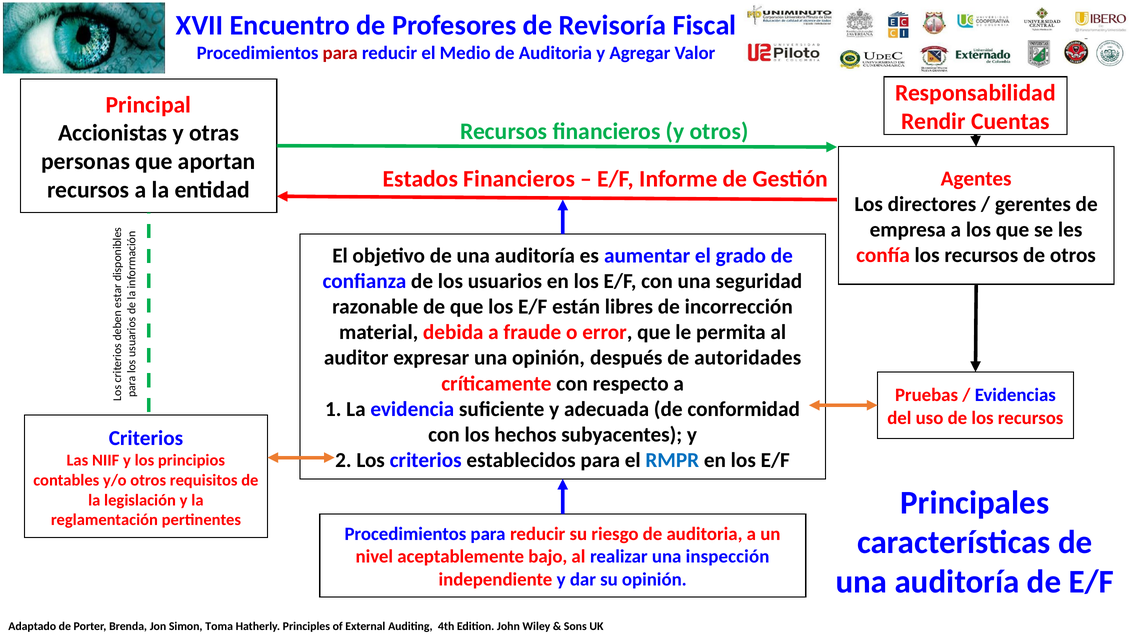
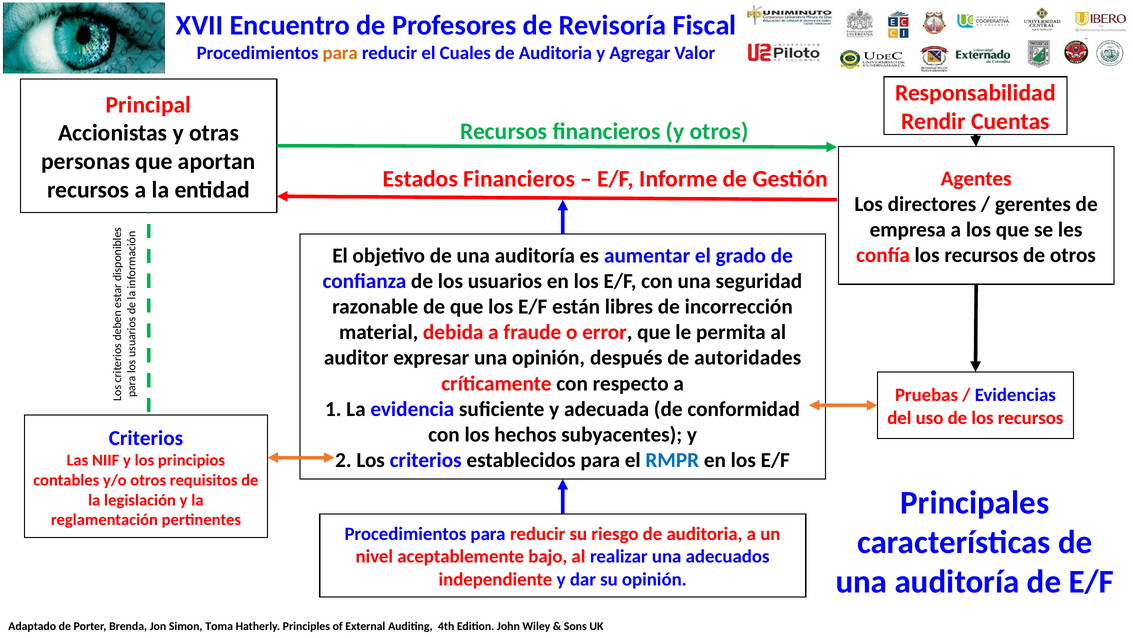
para at (340, 53) colour: red -> orange
Medio: Medio -> Cuales
inspección: inspección -> adecuados
